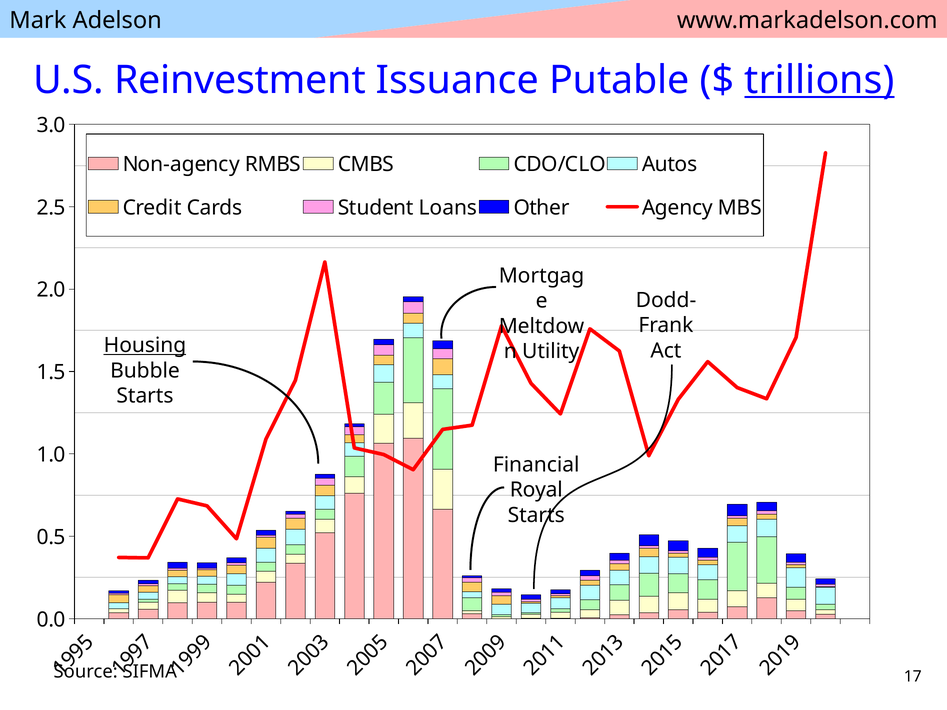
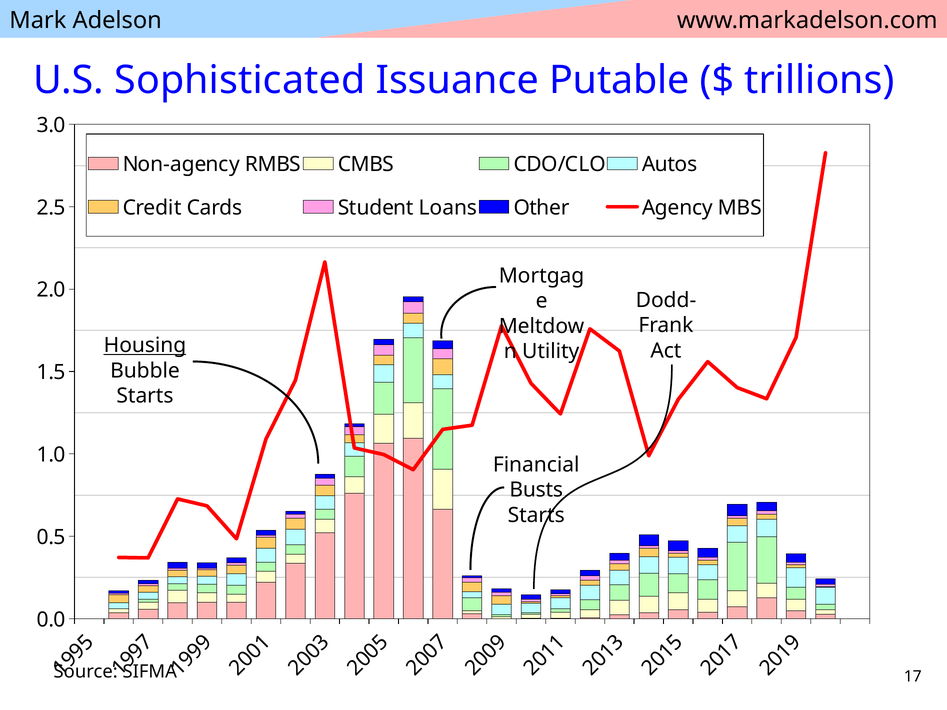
Reinvestment: Reinvestment -> Sophisticated
trillions underline: present -> none
Royal: Royal -> Busts
